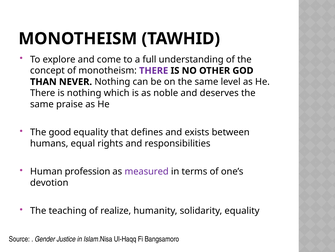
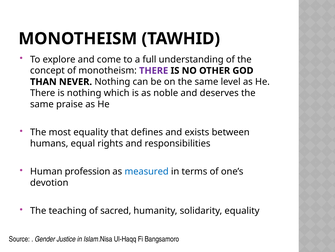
good: good -> most
measured colour: purple -> blue
realize: realize -> sacred
